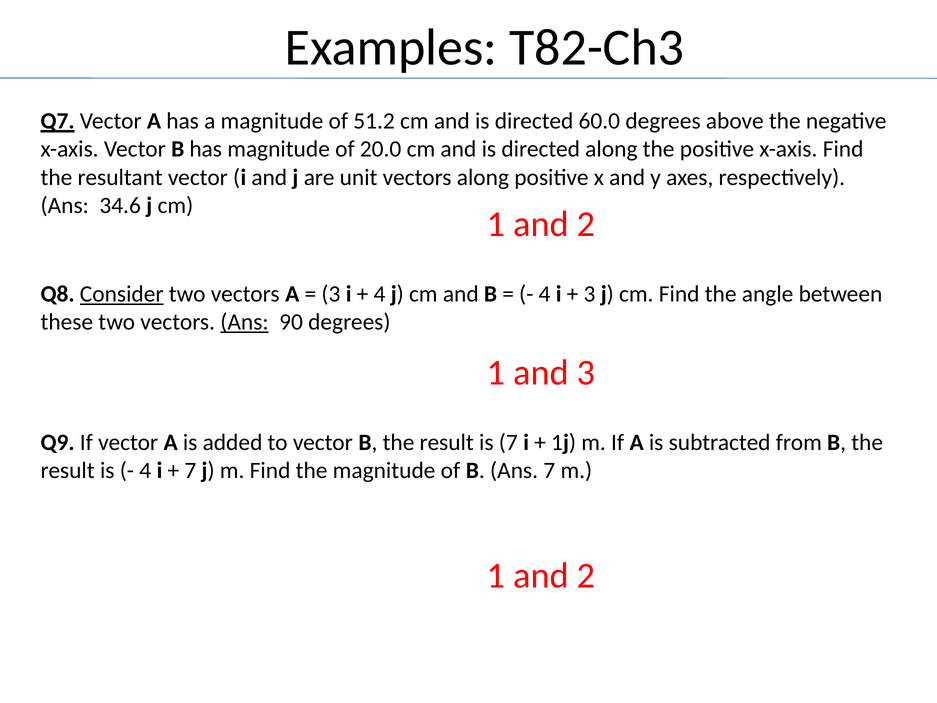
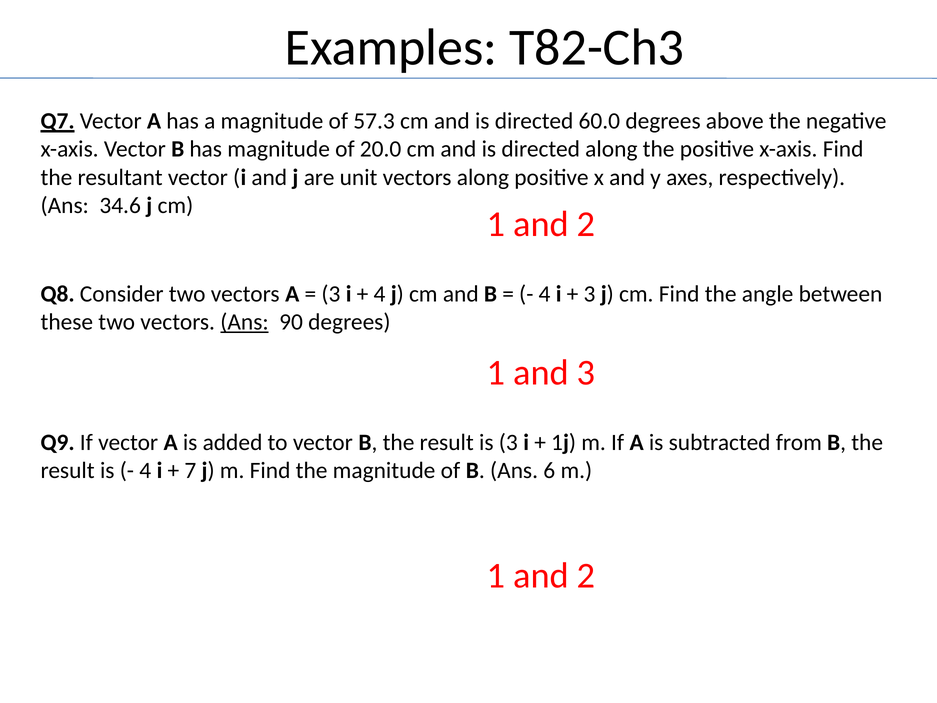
51.2: 51.2 -> 57.3
Consider underline: present -> none
is 7: 7 -> 3
Ans 7: 7 -> 6
